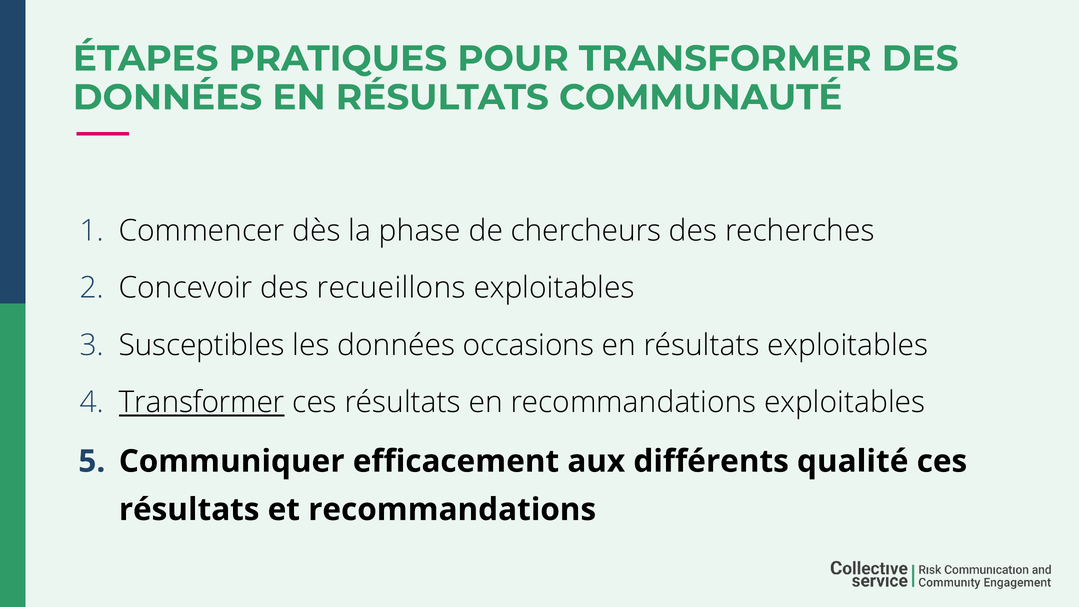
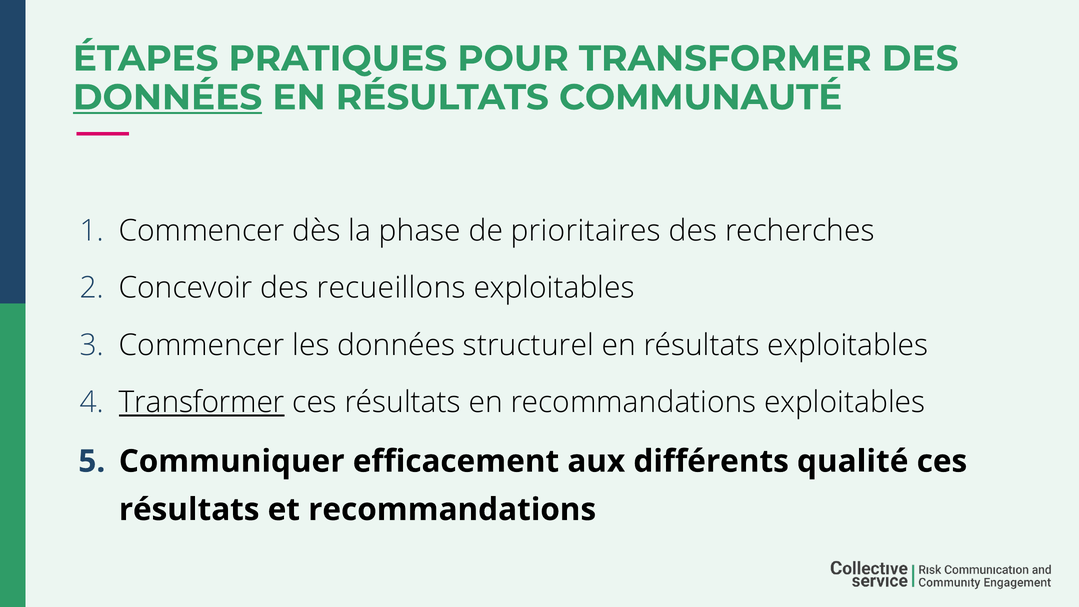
DONNÉES at (168, 97) underline: none -> present
chercheurs: chercheurs -> prioritaires
Susceptibles at (202, 345): Susceptibles -> Commencer
occasions: occasions -> structurel
